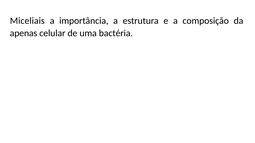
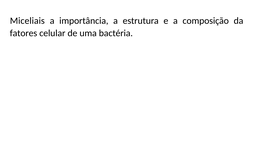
apenas: apenas -> fatores
